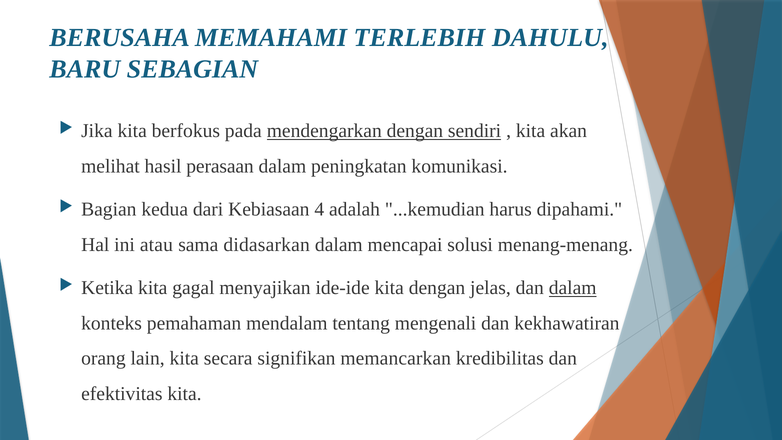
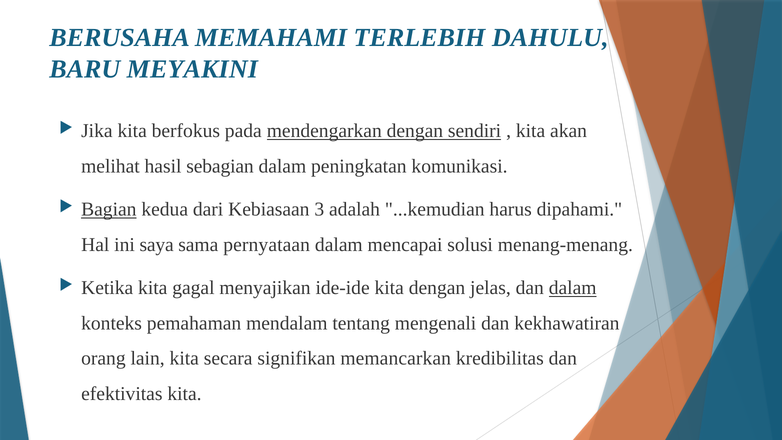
SEBAGIAN: SEBAGIAN -> MEYAKINI
perasaan: perasaan -> sebagian
Bagian underline: none -> present
4: 4 -> 3
atau: atau -> saya
didasarkan: didasarkan -> pernyataan
